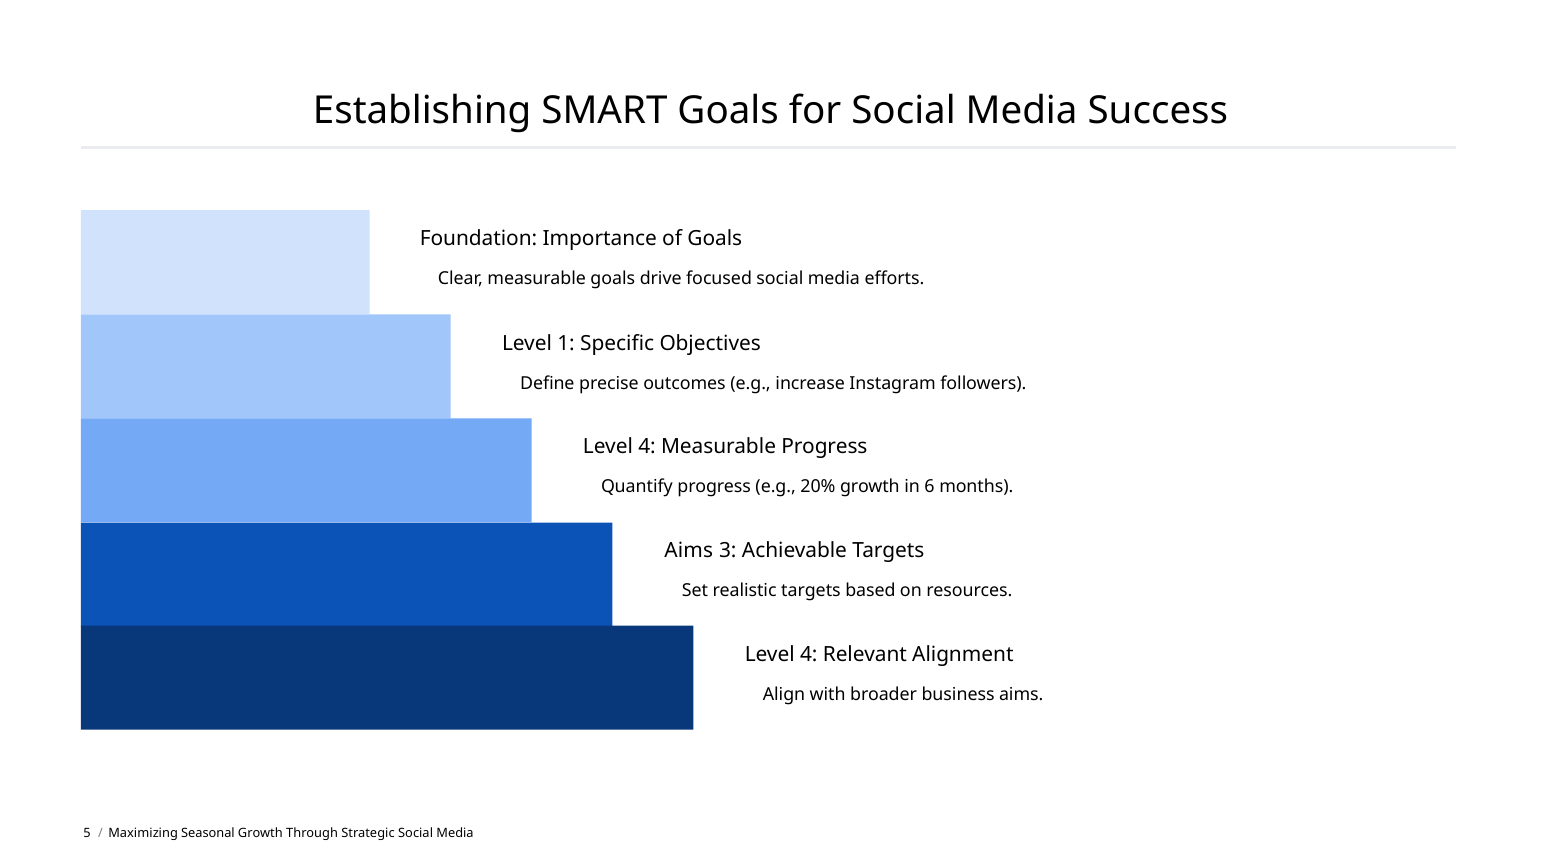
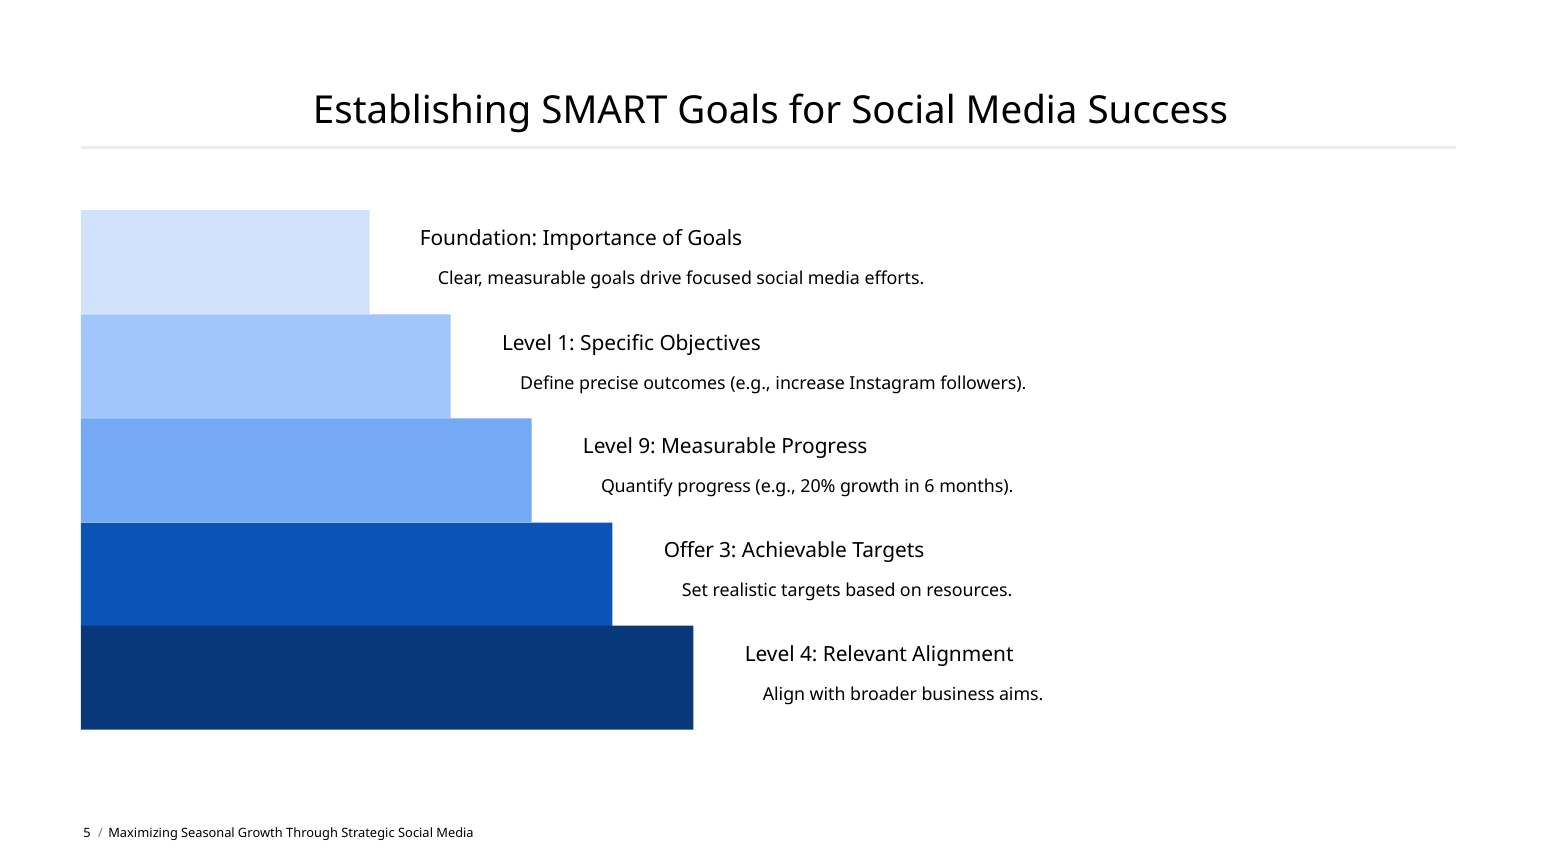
4 at (647, 447): 4 -> 9
Aims at (689, 550): Aims -> Offer
